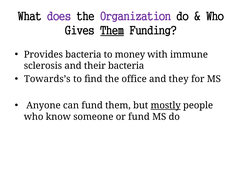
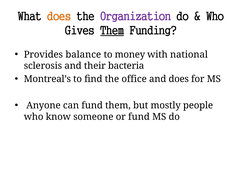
does at (59, 16) colour: purple -> orange
Provides bacteria: bacteria -> balance
immune: immune -> national
Towards’s: Towards’s -> Montreal’s
and they: they -> does
mostly underline: present -> none
